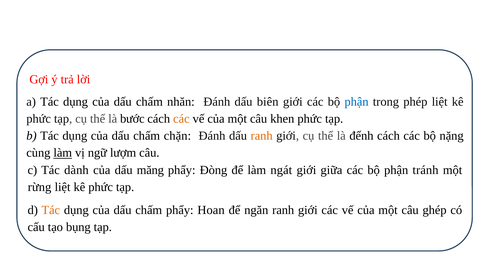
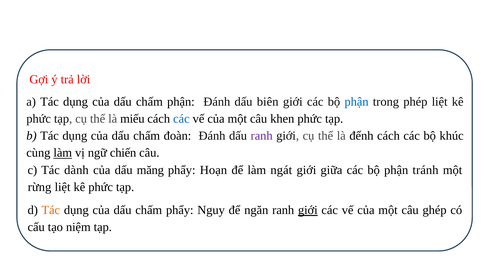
chấm nhăn: nhăn -> phận
bước: bước -> miếu
các at (181, 119) colour: orange -> blue
chặn: chặn -> đoàn
ranh at (262, 136) colour: orange -> purple
nặng: nặng -> khúc
lượm: lượm -> chiến
Đòng: Đòng -> Hoạn
Hoan: Hoan -> Nguy
giới at (308, 211) underline: none -> present
bụng: bụng -> niệm
